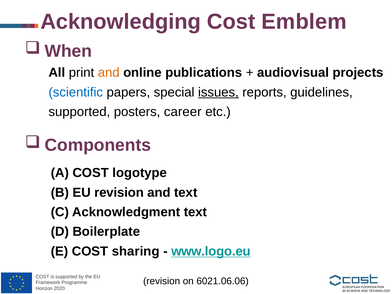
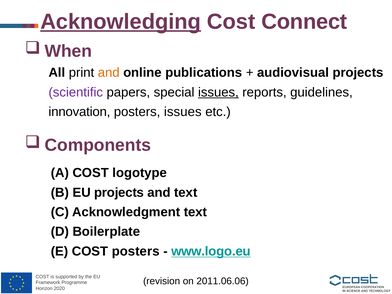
Acknowledging underline: none -> present
Emblem: Emblem -> Connect
scientific colour: blue -> purple
supported at (79, 112): supported -> innovation
posters career: career -> issues
EU revision: revision -> projects
COST sharing: sharing -> posters
6021.06.06: 6021.06.06 -> 2011.06.06
